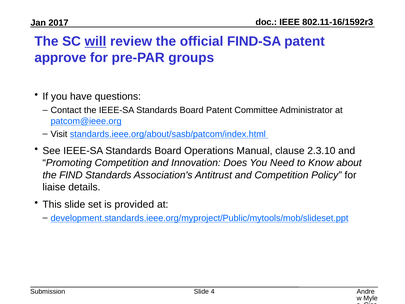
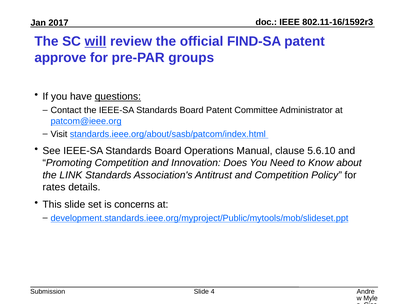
questions underline: none -> present
2.3.10: 2.3.10 -> 5.6.10
FIND: FIND -> LINK
liaise: liaise -> rates
provided: provided -> concerns
